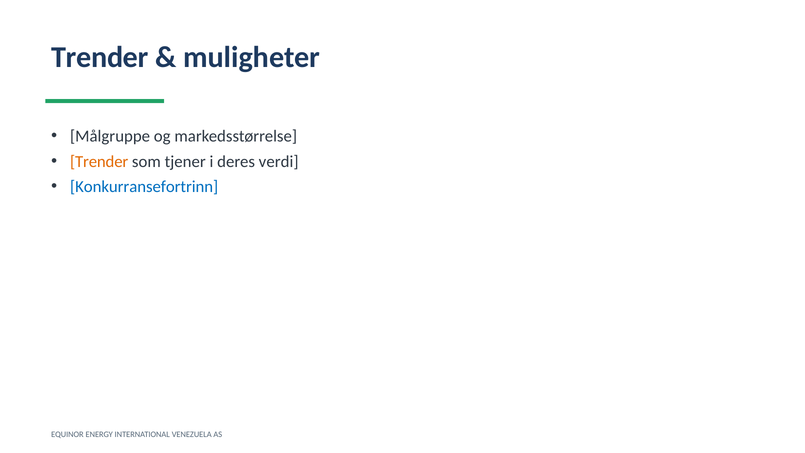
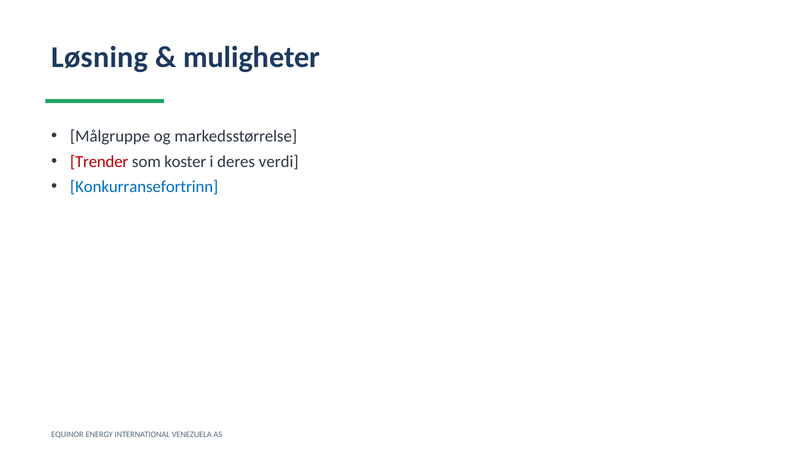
Trender at (100, 57): Trender -> Løsning
Trender at (99, 162) colour: orange -> red
tjener: tjener -> koster
